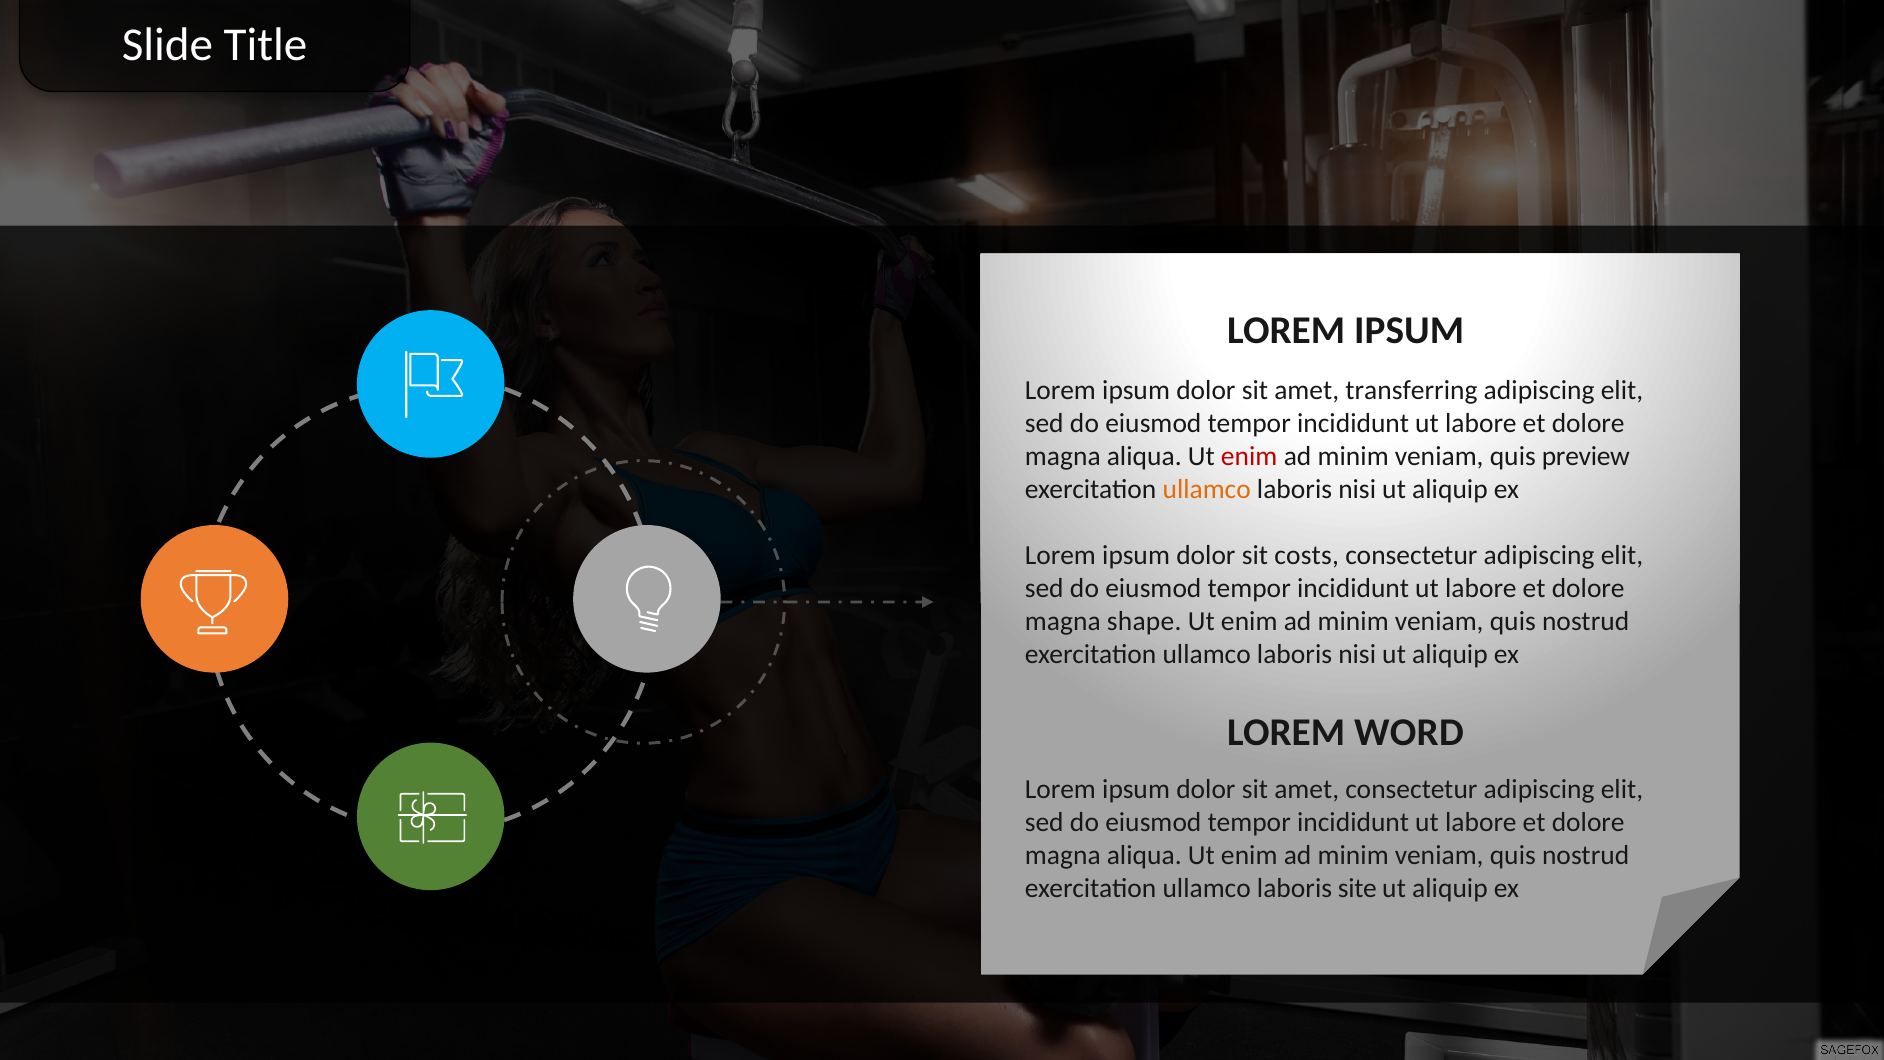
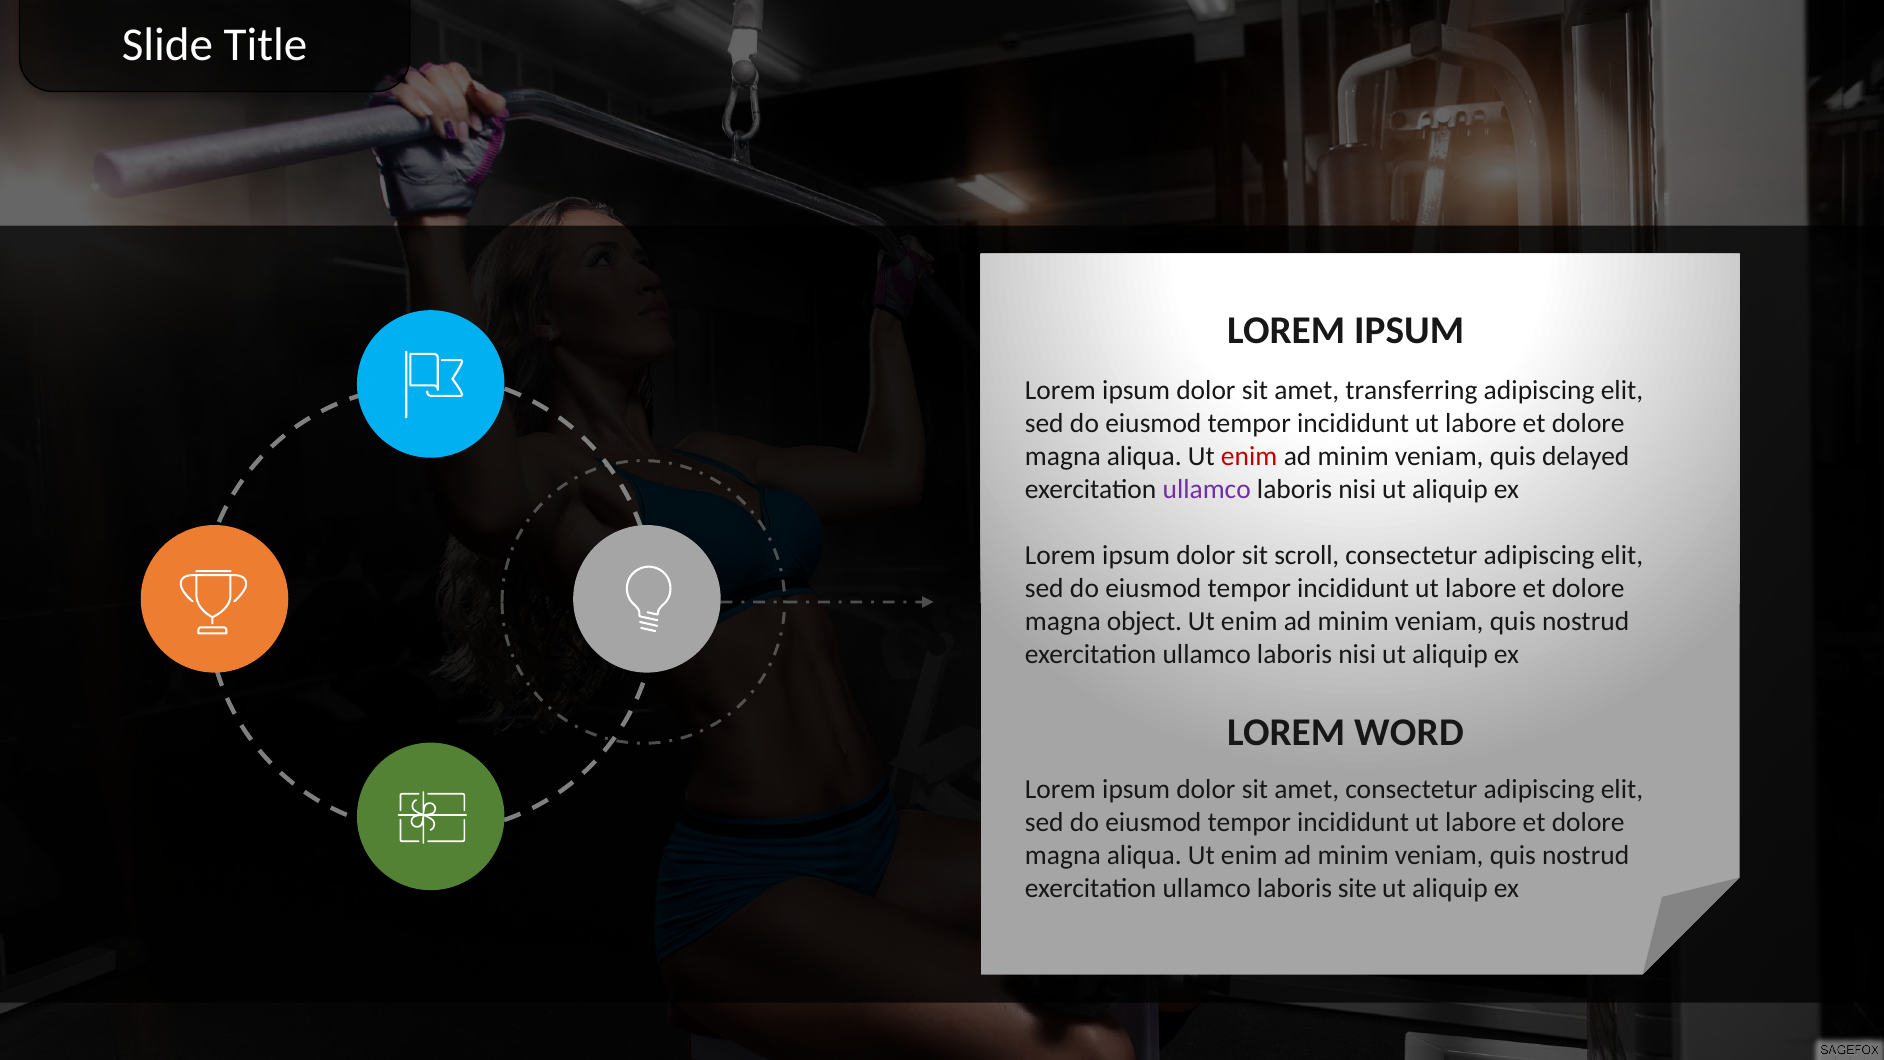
preview: preview -> delayed
ullamco at (1207, 489) colour: orange -> purple
costs: costs -> scroll
shape: shape -> object
